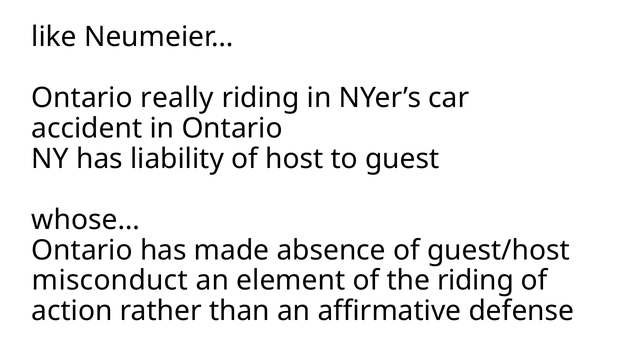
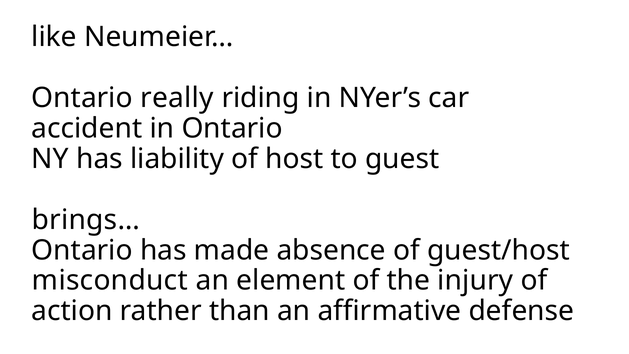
whose…: whose… -> brings…
the riding: riding -> injury
